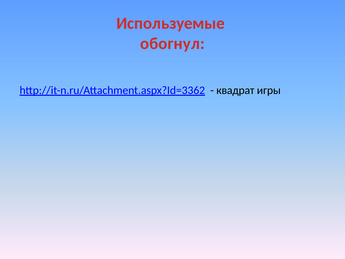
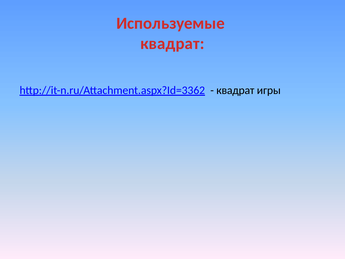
обогнул at (172, 43): обогнул -> квадрат
